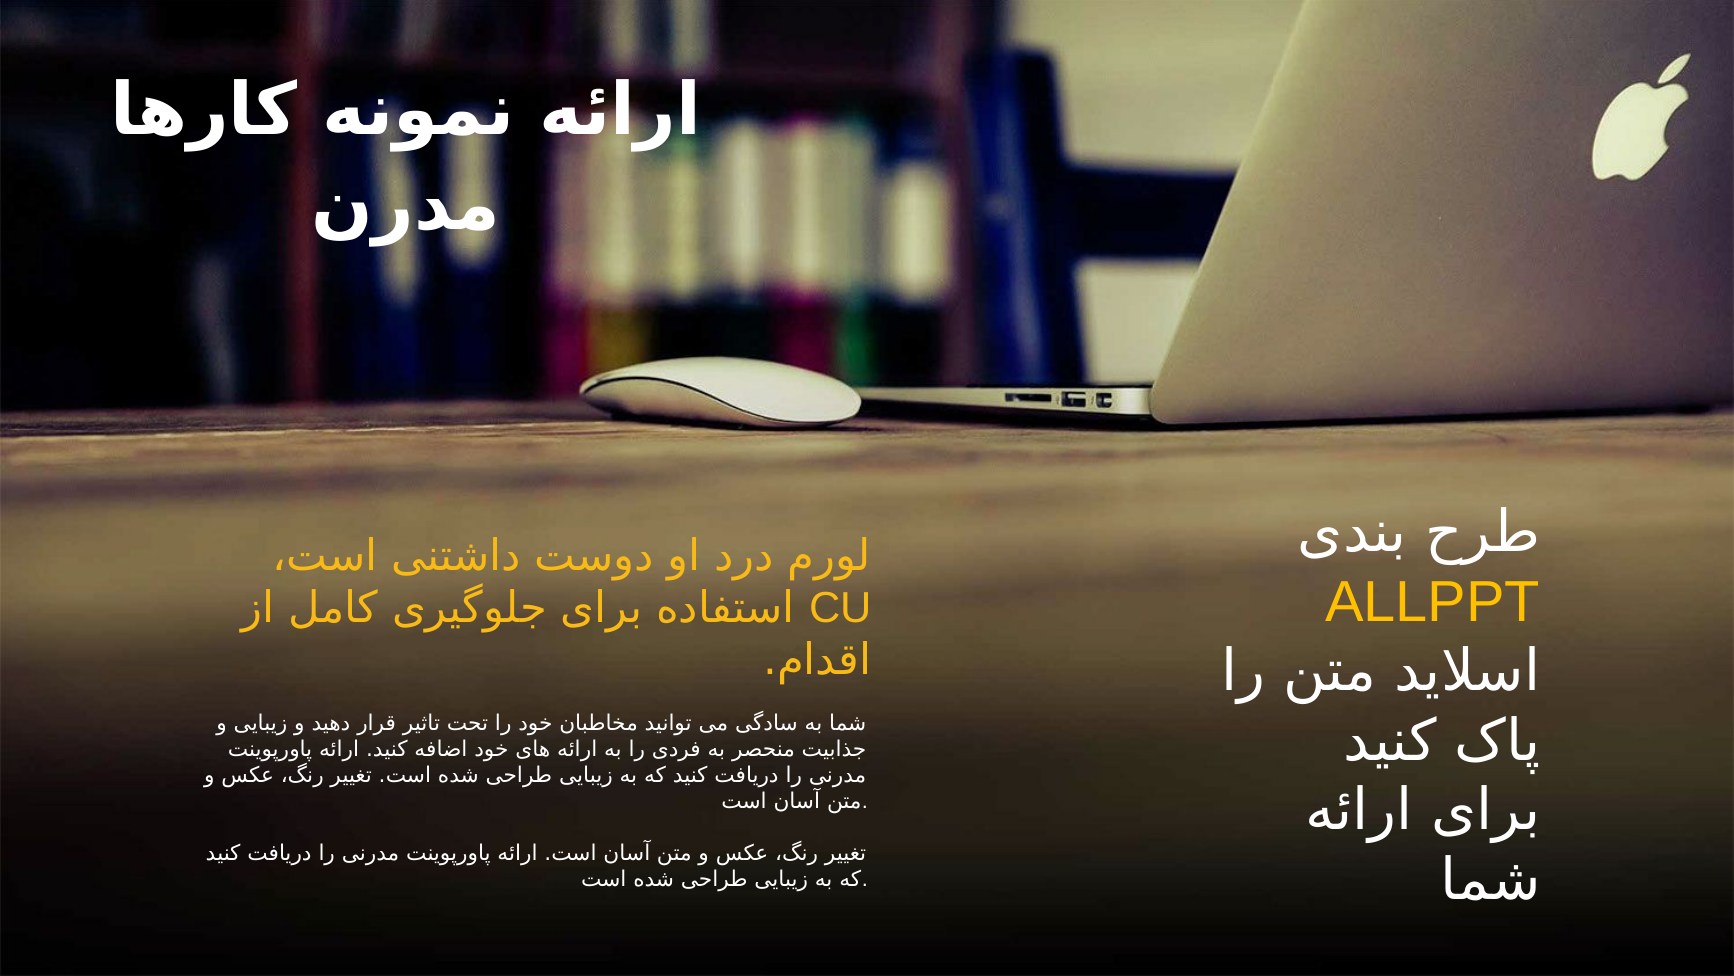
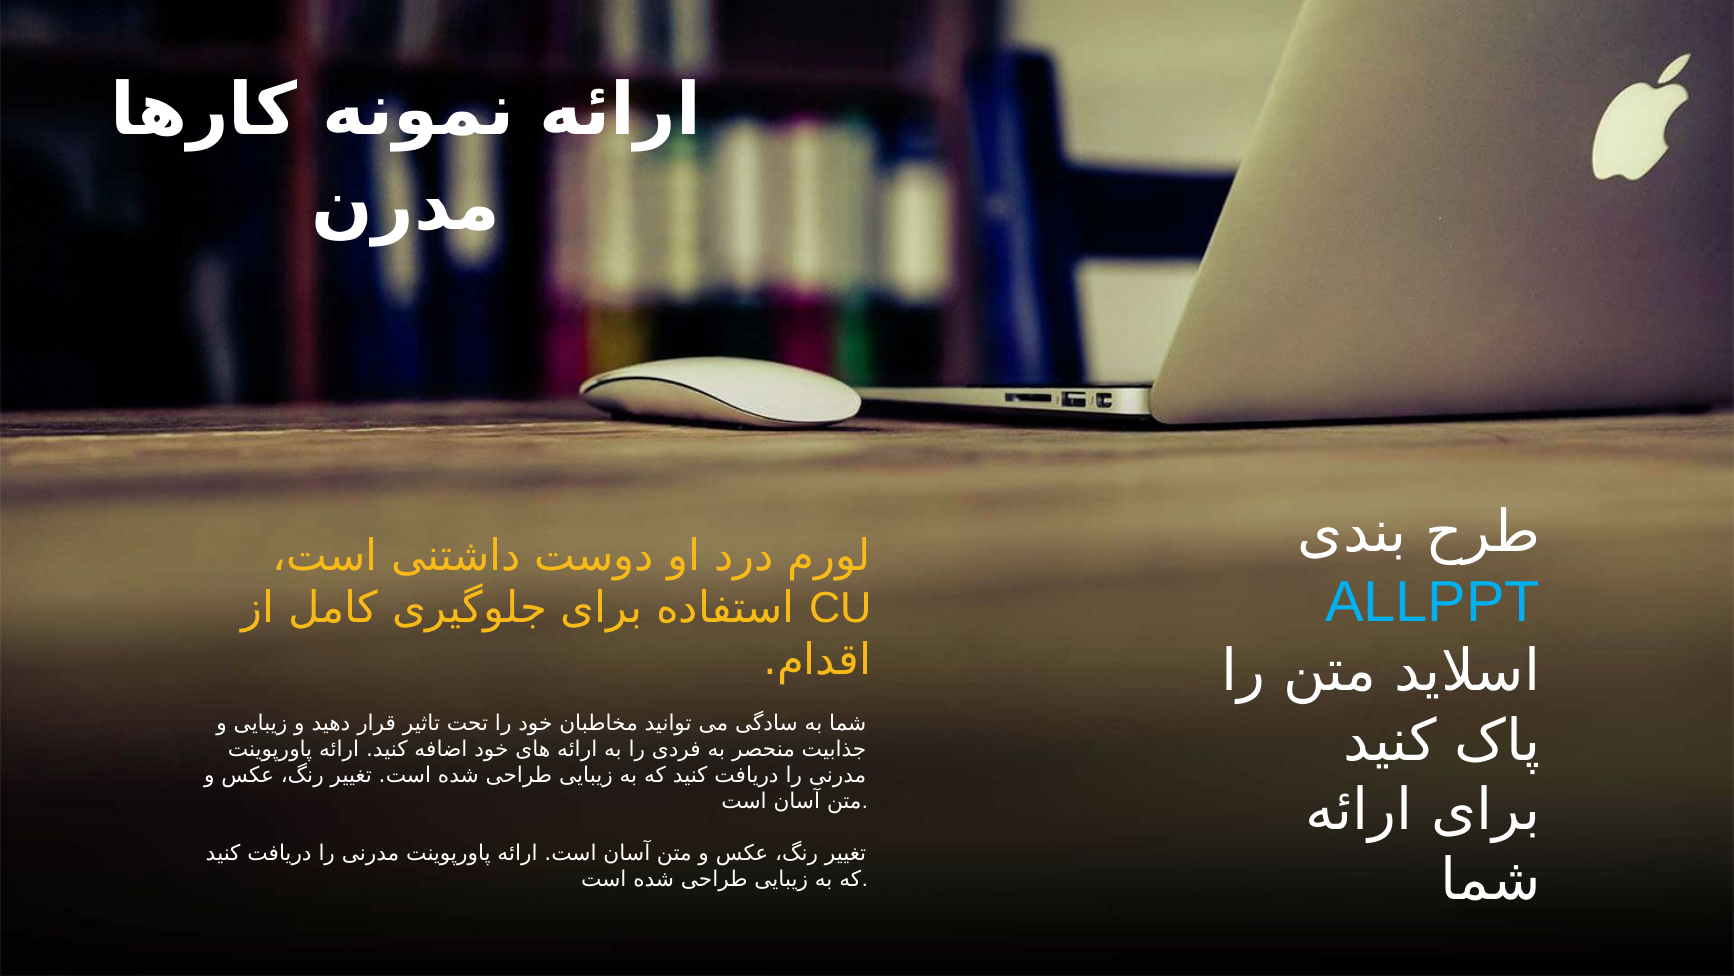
ALLPPT colour: yellow -> light blue
